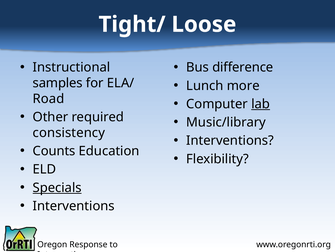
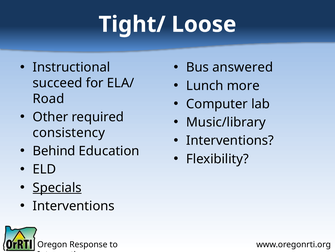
difference: difference -> answered
samples: samples -> succeed
lab underline: present -> none
Counts: Counts -> Behind
